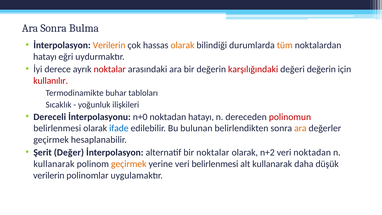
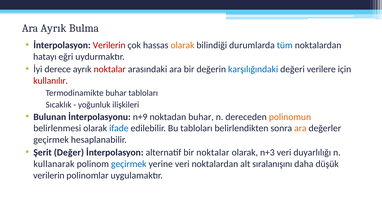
Ara Sonra: Sonra -> Ayrık
Verilerin at (109, 45) colour: orange -> red
tüm colour: orange -> blue
karşılığındaki colour: red -> blue
değeri değerin: değerin -> verilere
Dereceli: Dereceli -> Bulunan
n+0: n+0 -> n+9
noktadan hatayı: hatayı -> buhar
polinomun colour: red -> orange
Bu bulunan: bulunan -> tabloları
n+2: n+2 -> n+3
veri noktadan: noktadan -> duyarlılığı
geçirmek at (129, 164) colour: orange -> blue
veri belirlenmesi: belirlenmesi -> noktalardan
alt kullanarak: kullanarak -> sıralanışını
